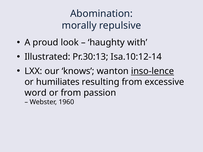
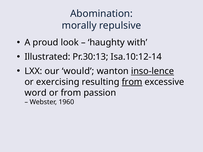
knows: knows -> would
humiliates: humiliates -> exercising
from at (132, 82) underline: none -> present
